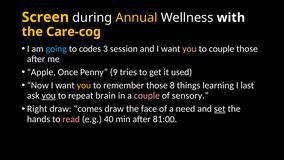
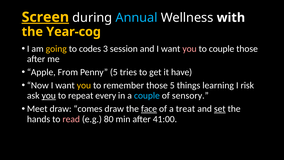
Screen underline: none -> present
Annual colour: yellow -> light blue
Care-cog: Care-cog -> Year-cog
going colour: light blue -> yellow
Once: Once -> From
Penny 9: 9 -> 5
used: used -> have
those 8: 8 -> 5
last: last -> risk
brain: brain -> every
couple at (147, 95) colour: pink -> light blue
Right: Right -> Meet
face underline: none -> present
need: need -> treat
40: 40 -> 80
81:00: 81:00 -> 41:00
